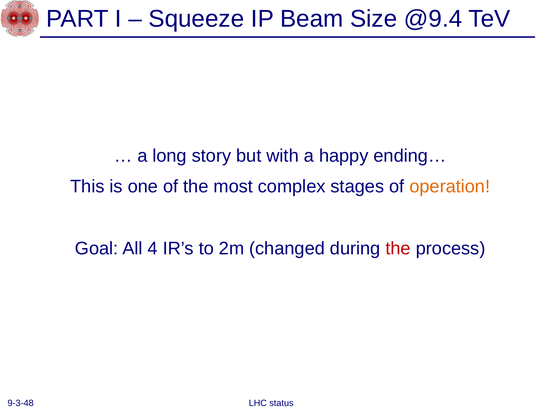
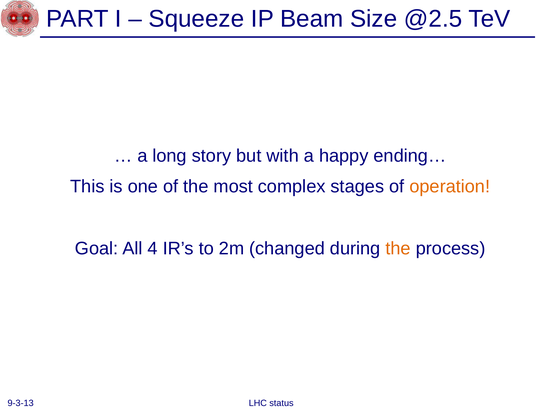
@9.4: @9.4 -> @2.5
the at (398, 248) colour: red -> orange
9-3-48: 9-3-48 -> 9-3-13
